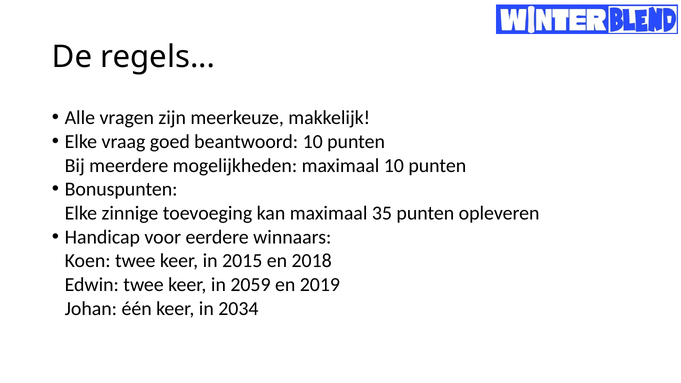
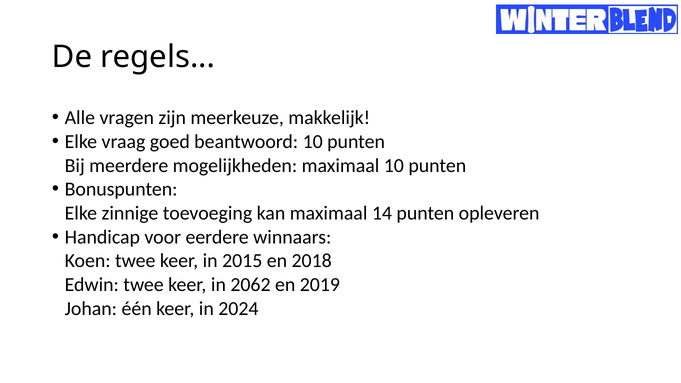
35: 35 -> 14
2059: 2059 -> 2062
2034: 2034 -> 2024
